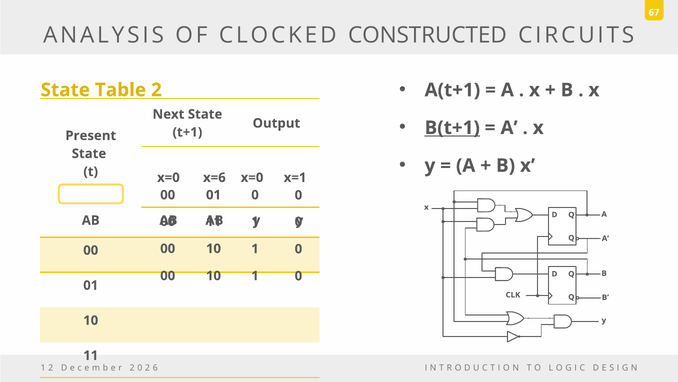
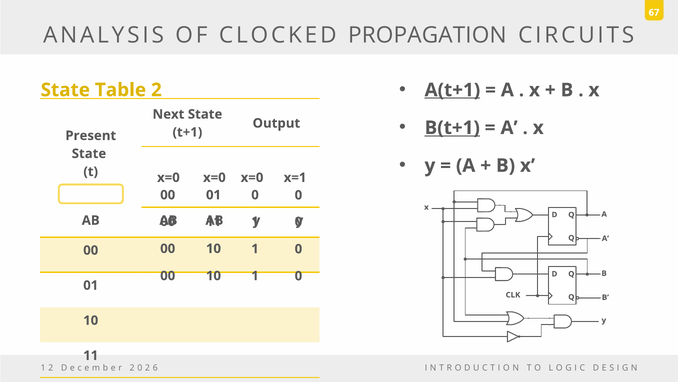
CONSTRUCTED: CONSTRUCTED -> PROPAGATION
A(t+1 underline: none -> present
x=6 at (214, 177): x=6 -> x=0
